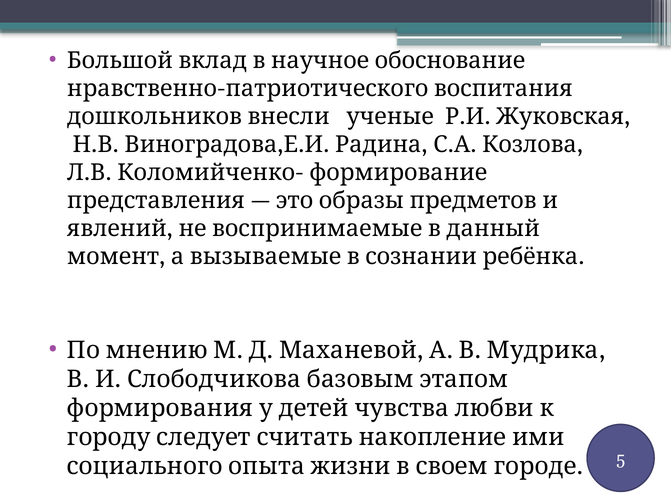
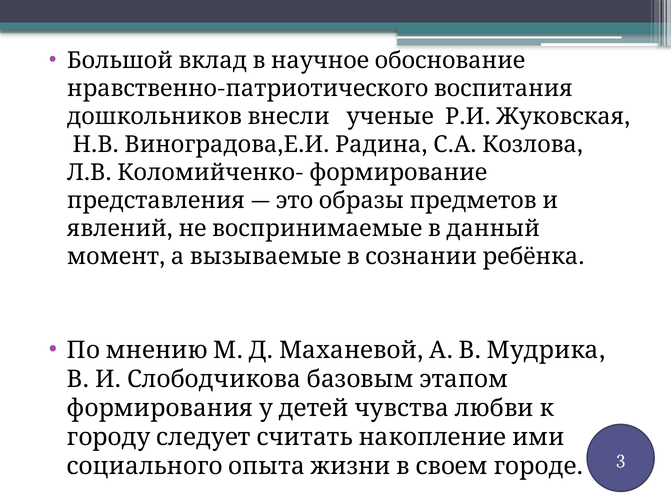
5: 5 -> 3
